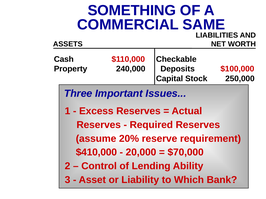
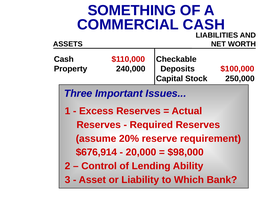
COMMERCIAL SAME: SAME -> CASH
$410,000: $410,000 -> $676,914
$70,000: $70,000 -> $98,000
